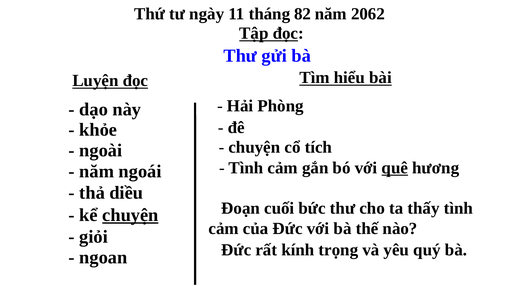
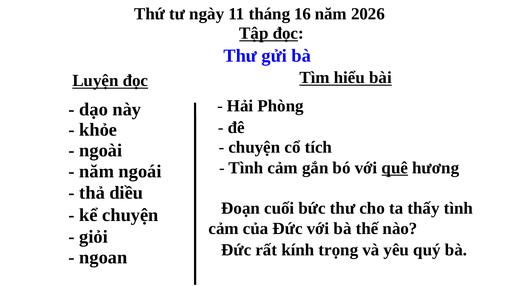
82: 82 -> 16
2062: 2062 -> 2026
chuyện at (130, 215) underline: present -> none
